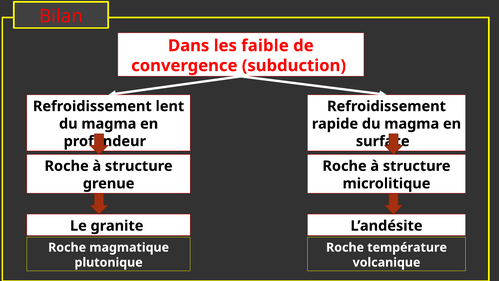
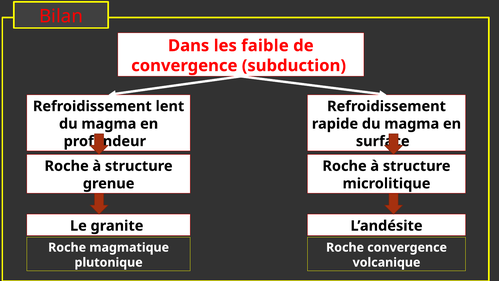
Roche température: température -> convergence
